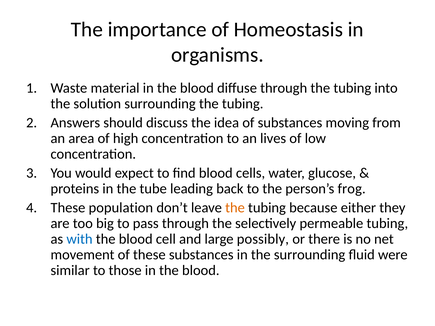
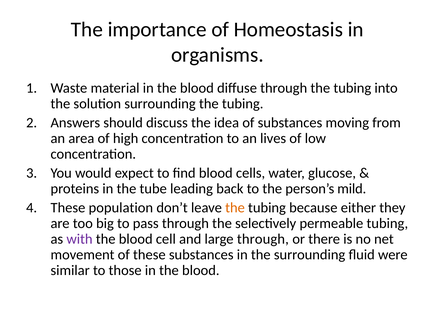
frog: frog -> mild
with colour: blue -> purple
large possibly: possibly -> through
